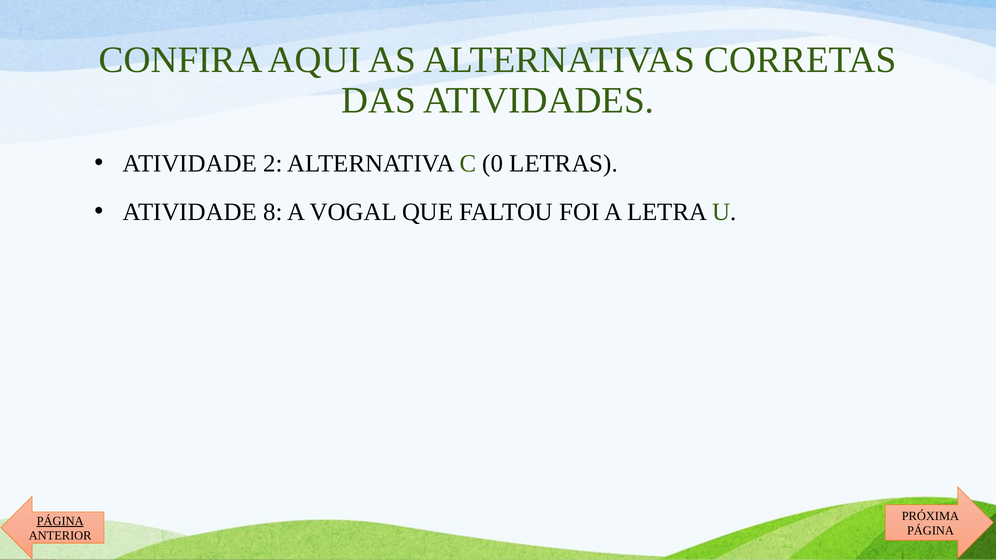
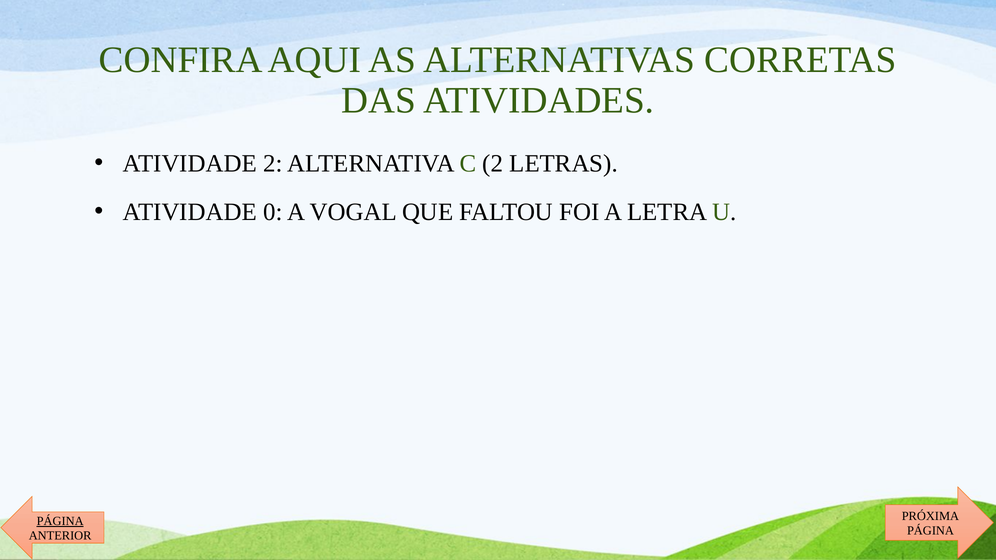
C 0: 0 -> 2
8: 8 -> 0
